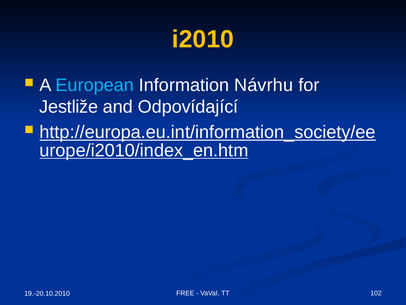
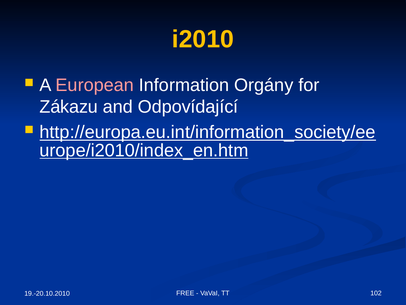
European colour: light blue -> pink
Návrhu: Návrhu -> Orgány
Jestliže: Jestliže -> Zákazu
